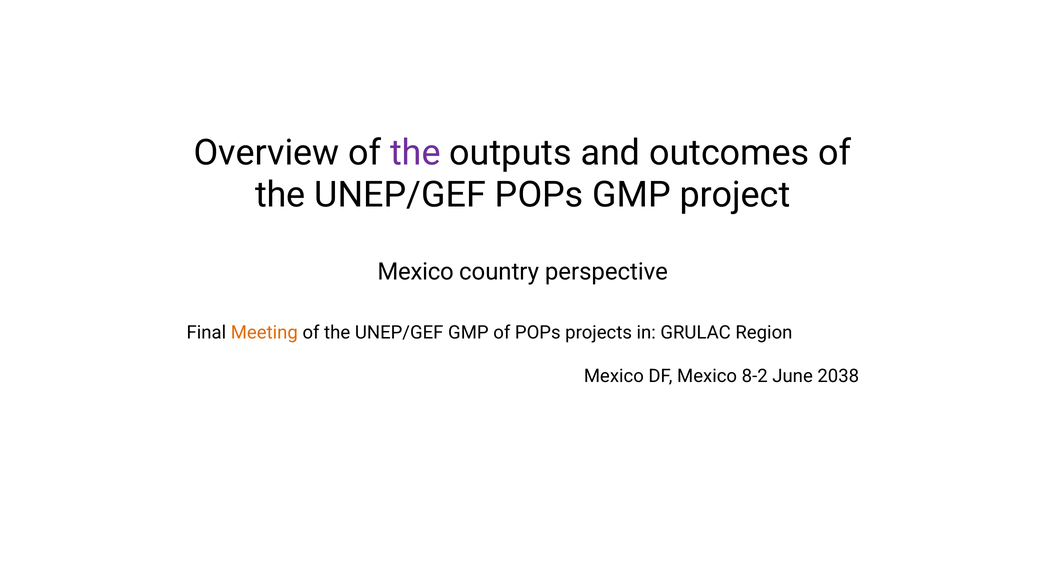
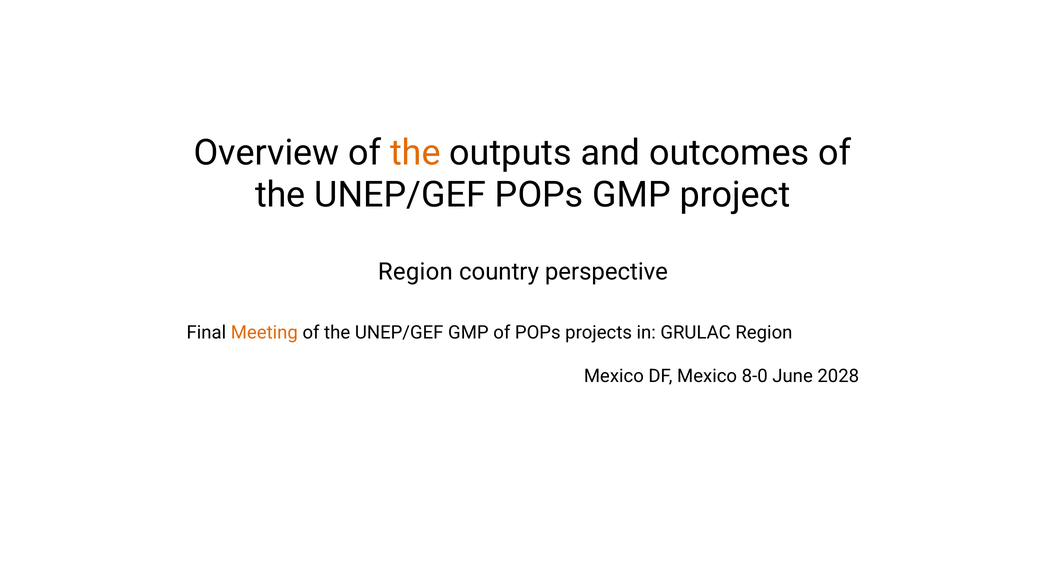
the at (415, 153) colour: purple -> orange
Mexico at (416, 272): Mexico -> Region
8-2: 8-2 -> 8-0
2038: 2038 -> 2028
